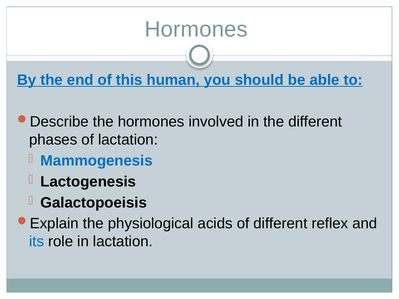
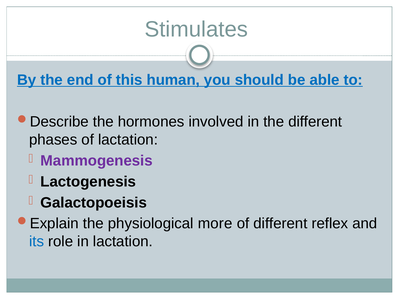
Hormones at (196, 29): Hormones -> Stimulates
Mammogenesis colour: blue -> purple
acids: acids -> more
